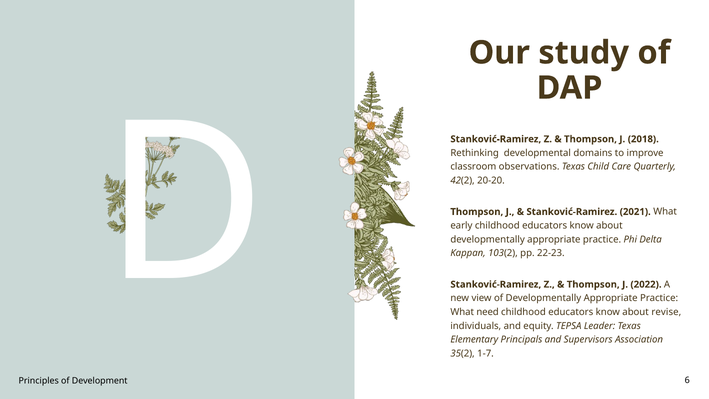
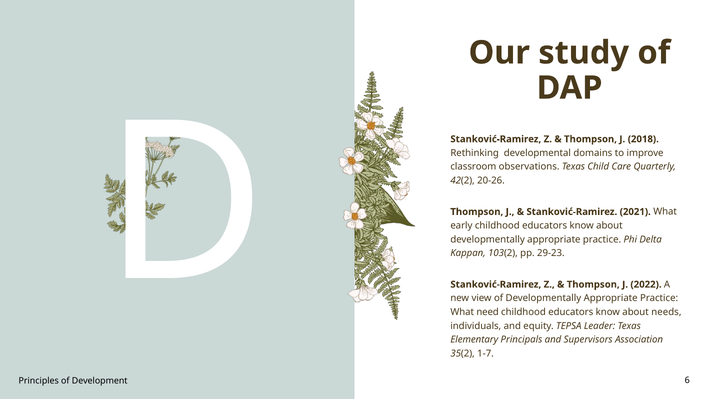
20-20: 20-20 -> 20-26
22-23: 22-23 -> 29-23
revise: revise -> needs
